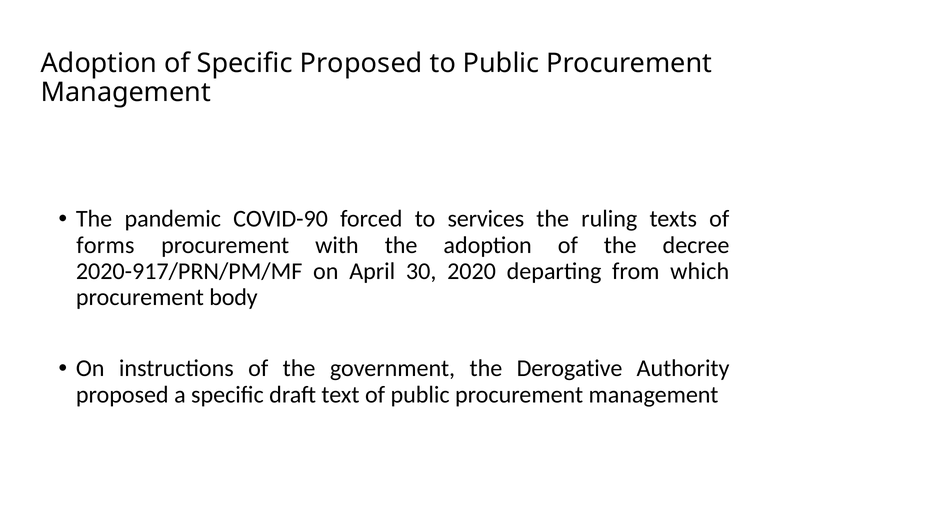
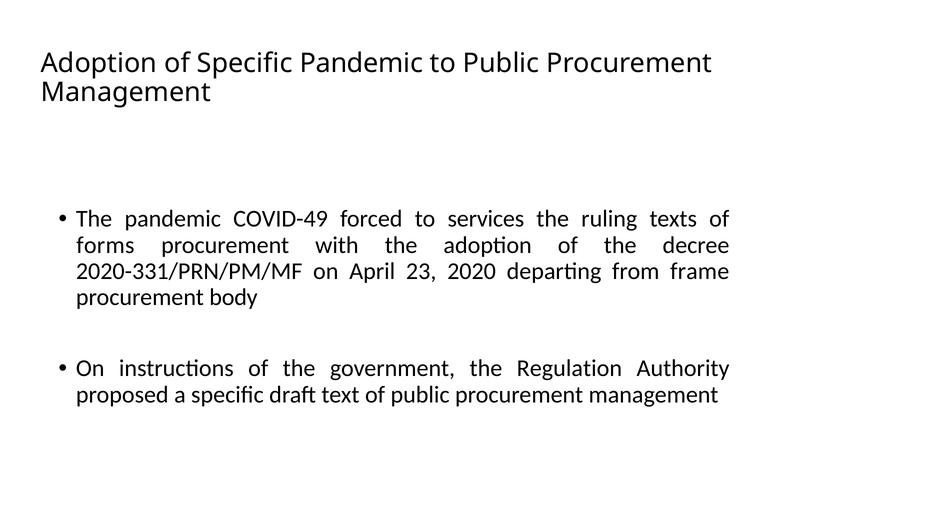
Specific Proposed: Proposed -> Pandemic
COVID-90: COVID-90 -> COVID-49
2020-917/PRN/PM/MF: 2020-917/PRN/PM/MF -> 2020-331/PRN/PM/MF
30: 30 -> 23
which: which -> frame
Derogative: Derogative -> Regulation
